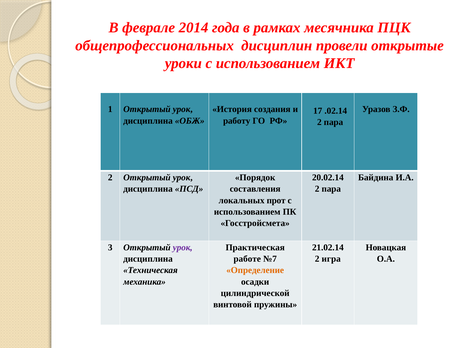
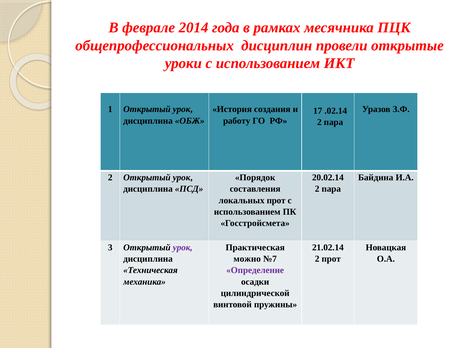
работе: работе -> можно
2 игра: игра -> прот
Определение colour: orange -> purple
